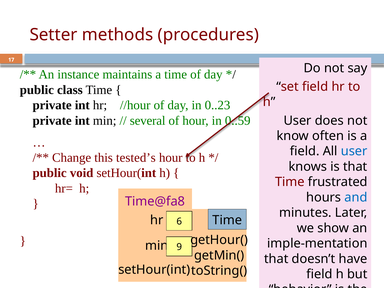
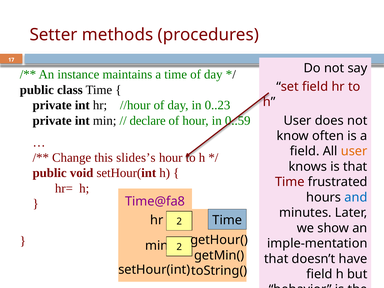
several: several -> declare
user at (354, 151) colour: blue -> orange
tested’s: tested’s -> slides’s
hr 6: 6 -> 2
min 9: 9 -> 2
